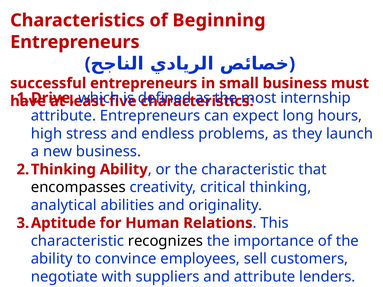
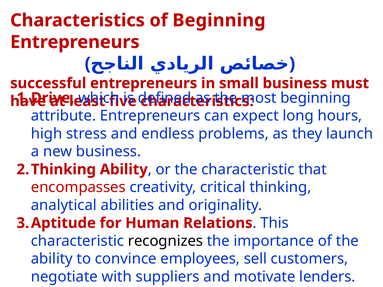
most internship: internship -> beginning
encompasses colour: black -> red
and attribute: attribute -> motivate
